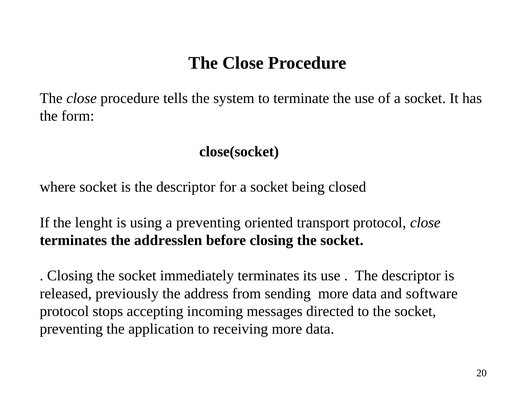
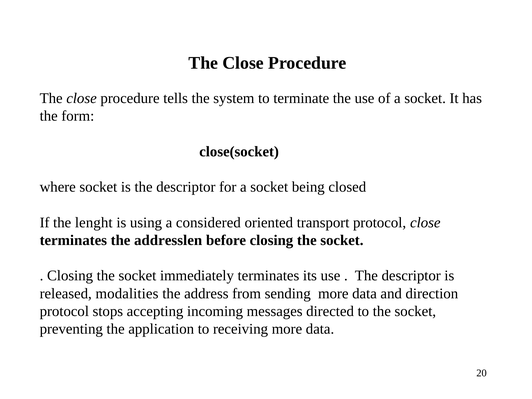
a preventing: preventing -> considered
previously: previously -> modalities
software: software -> direction
